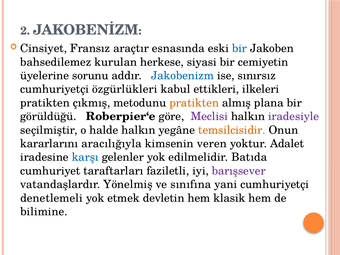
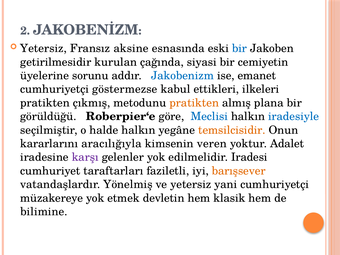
Cinsiyet at (44, 48): Cinsiyet -> Yetersiz
araçtır: araçtır -> aksine
bahsedilemez: bahsedilemez -> getirilmesidir
herkese: herkese -> çağında
sınırsız: sınırsız -> emanet
özgürlükleri: özgürlükleri -> göstermezse
Meclisi colour: purple -> blue
iradesiyle colour: purple -> blue
karşı colour: blue -> purple
Batıda: Batıda -> Iradesi
barışsever colour: purple -> orange
ve sınıfına: sınıfına -> yetersiz
denetlemeli: denetlemeli -> müzakereye
